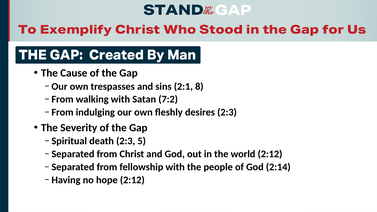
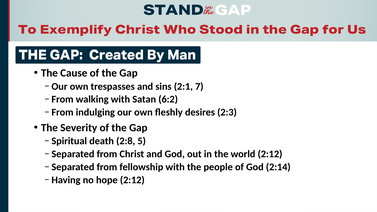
8: 8 -> 7
7:2: 7:2 -> 6:2
death 2:3: 2:3 -> 2:8
